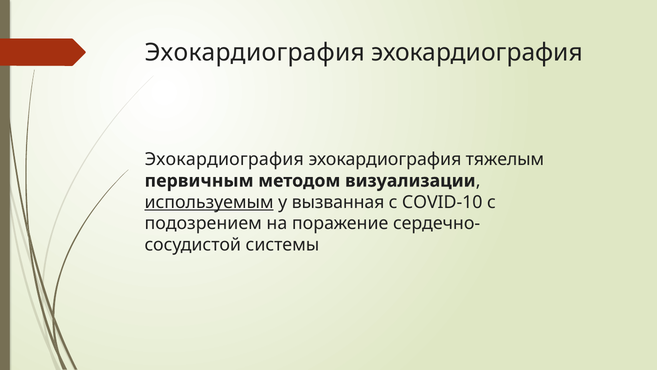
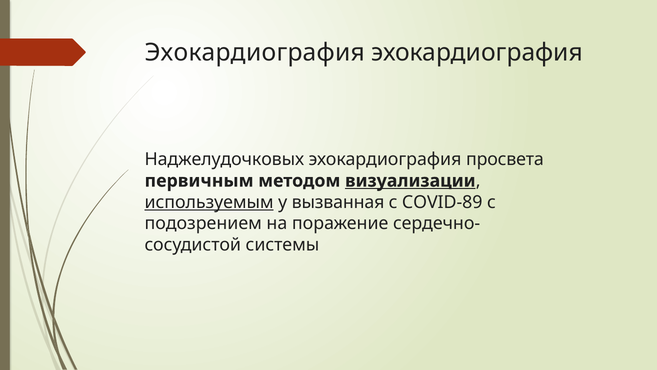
Эхокардиография at (224, 159): Эхокардиография -> Наджелудочковых
тяжелым: тяжелым -> просвета
визуализации underline: none -> present
COVID-10: COVID-10 -> COVID-89
